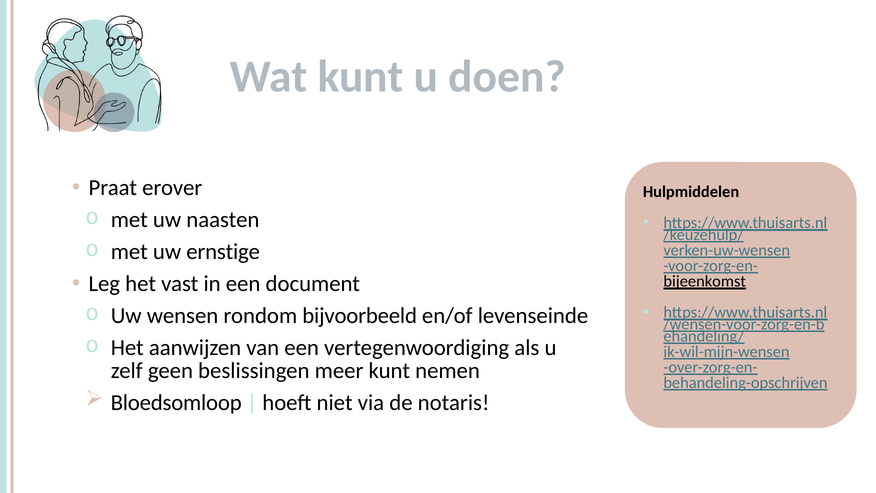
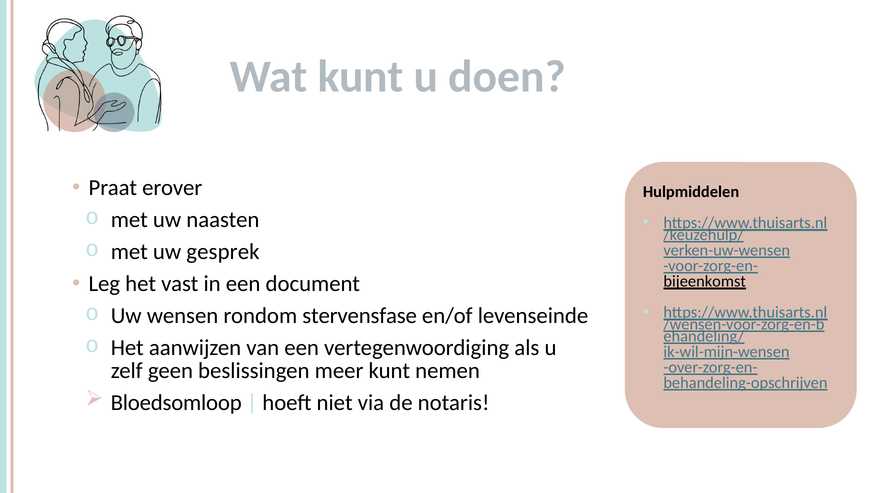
ernstige: ernstige -> gesprek
bijvoorbeeld: bijvoorbeeld -> stervensfase
